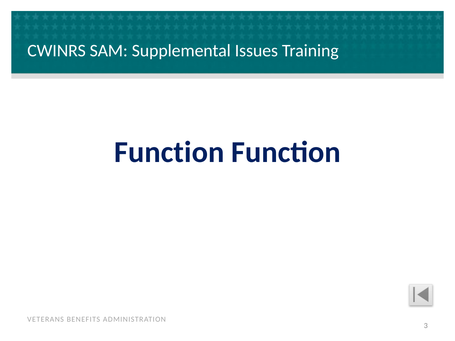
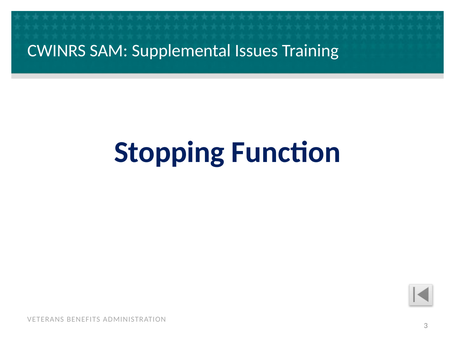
Function at (169, 152): Function -> Stopping
